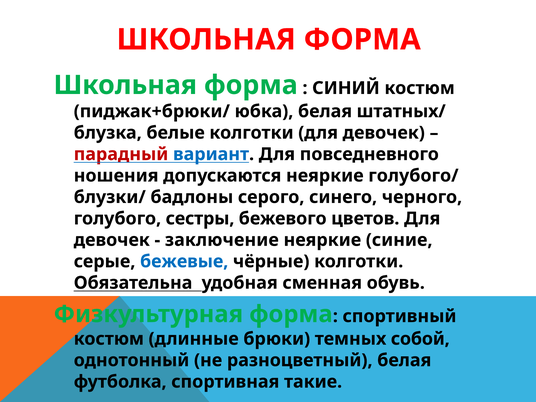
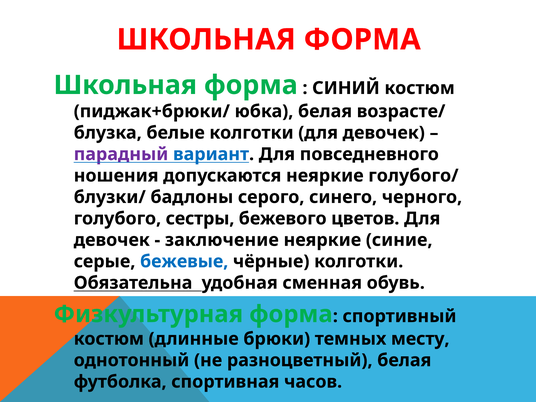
штатных/: штатных/ -> возрасте/
парадный colour: red -> purple
собой: собой -> месту
такие: такие -> часов
